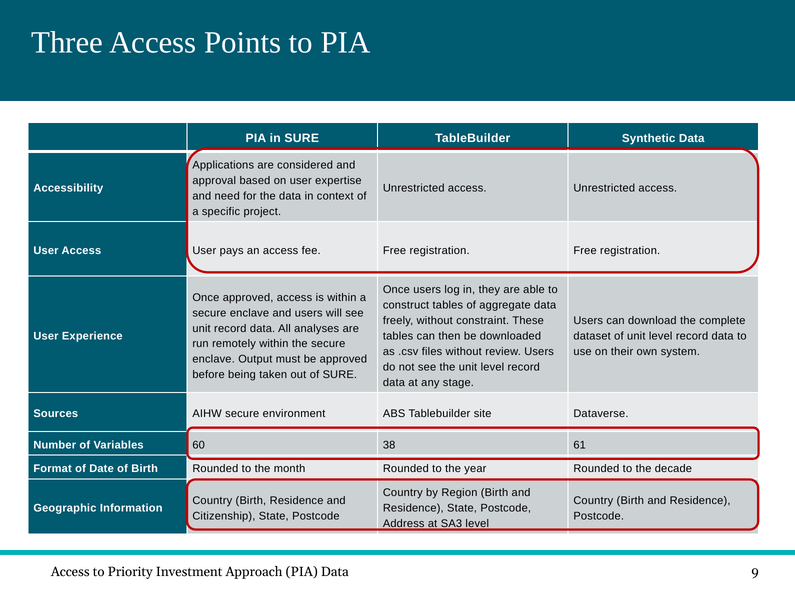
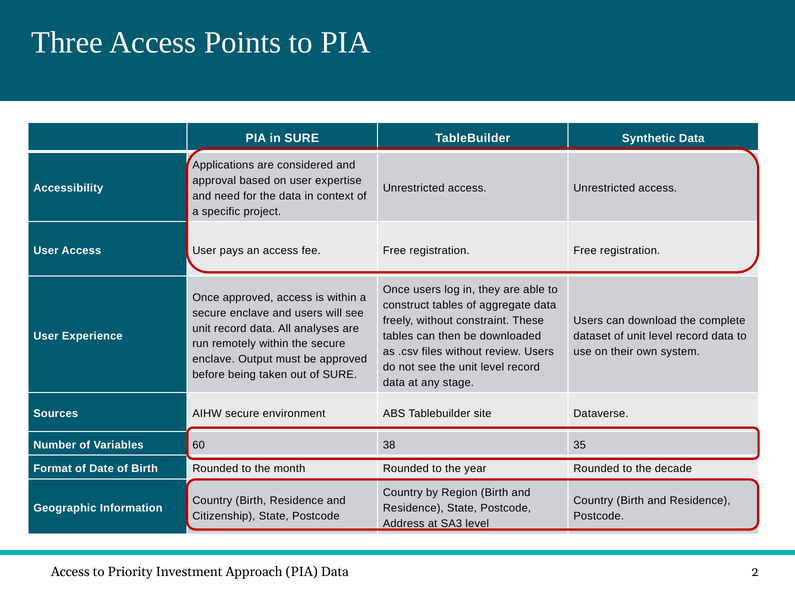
61: 61 -> 35
9: 9 -> 2
